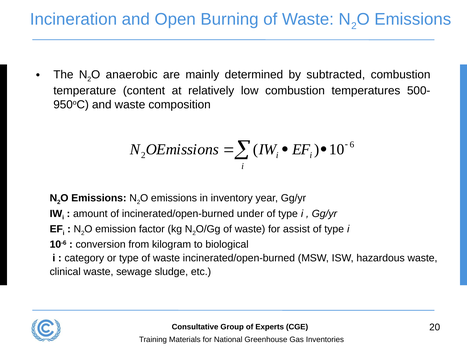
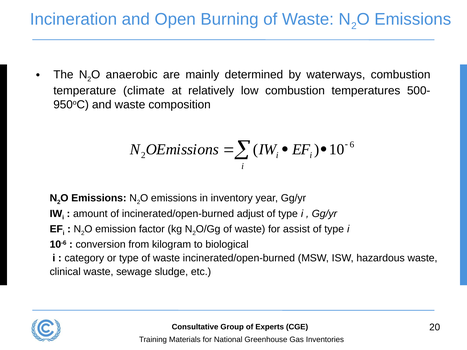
subtracted: subtracted -> waterways
content: content -> climate
under: under -> adjust
